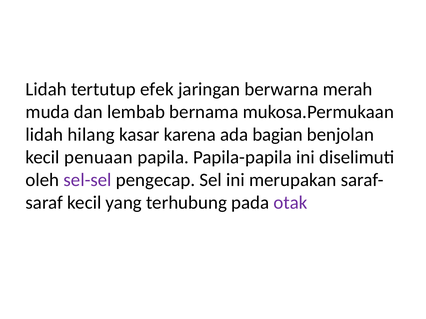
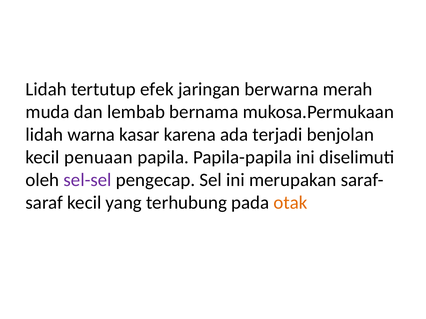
hilang: hilang -> warna
bagian: bagian -> terjadi
otak colour: purple -> orange
